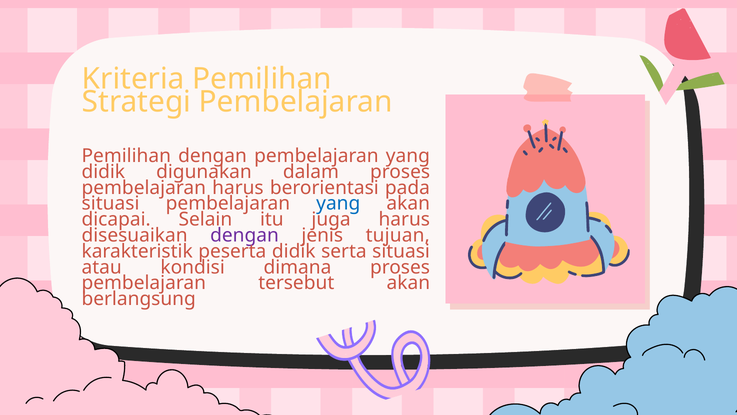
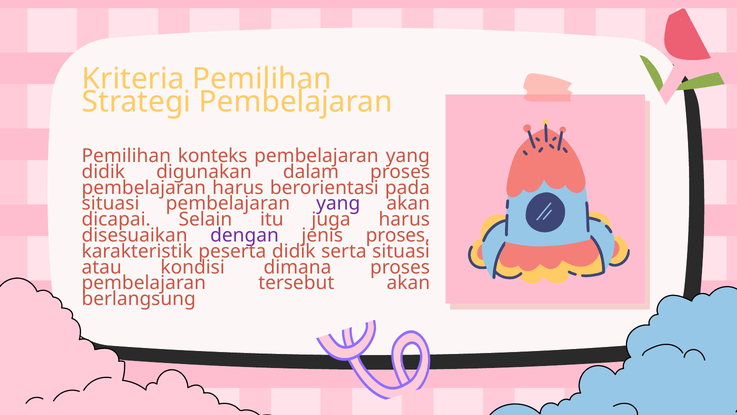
Pemilihan dengan: dengan -> konteks
yang at (338, 203) colour: blue -> purple
jenis tujuan: tujuan -> proses
